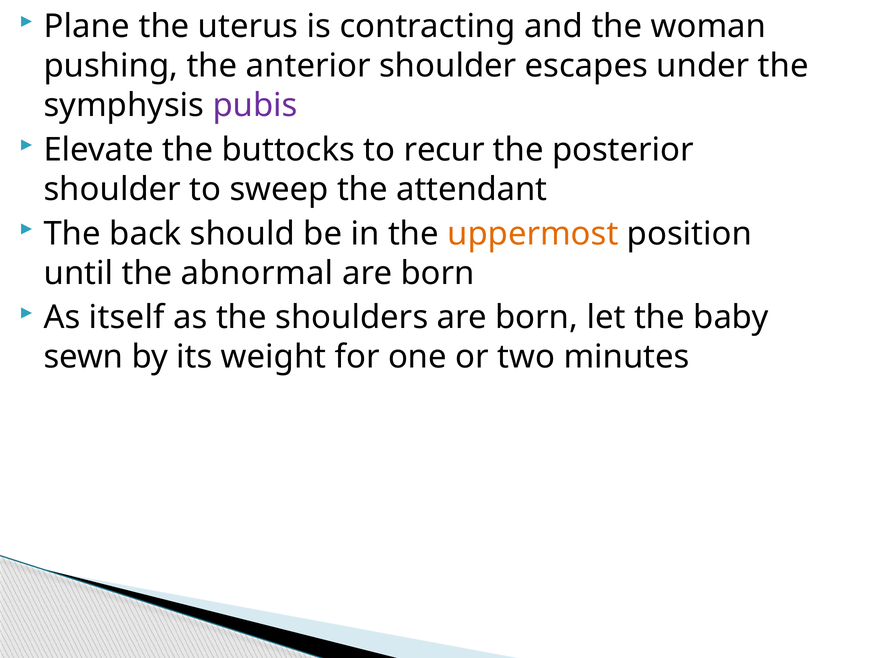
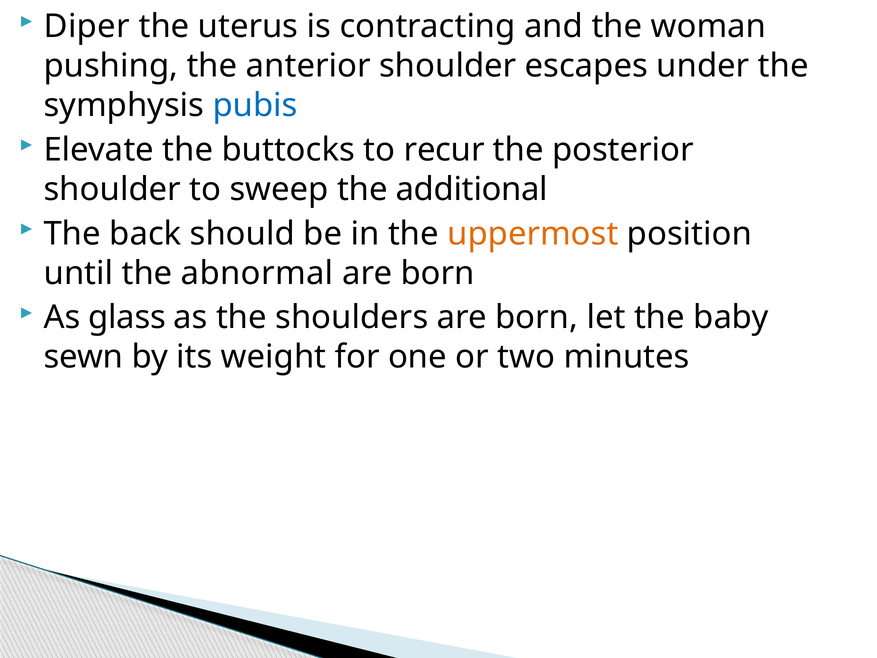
Plane: Plane -> Diper
pubis colour: purple -> blue
attendant: attendant -> additional
itself: itself -> glass
